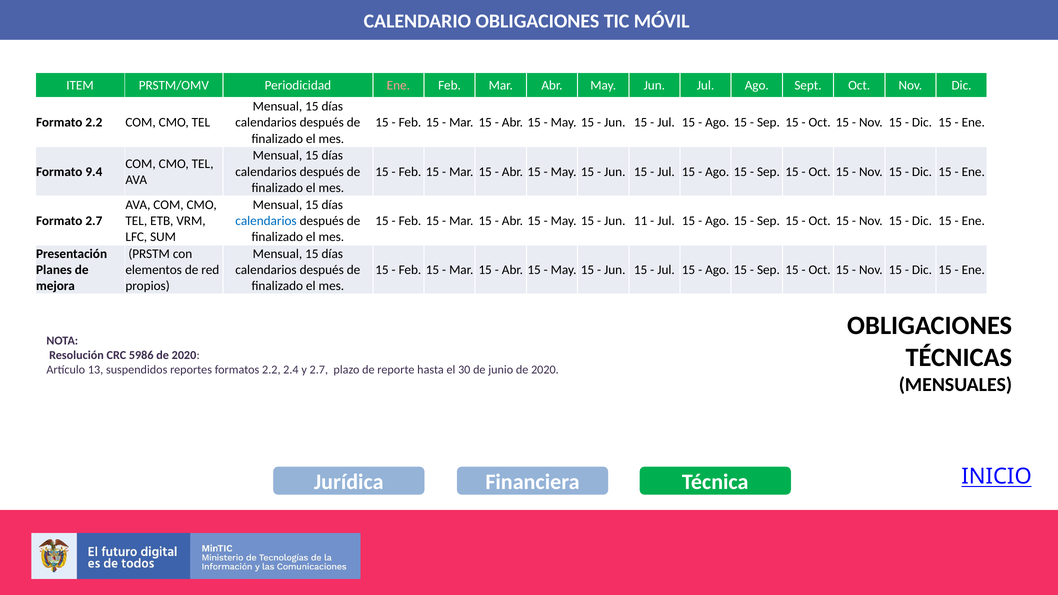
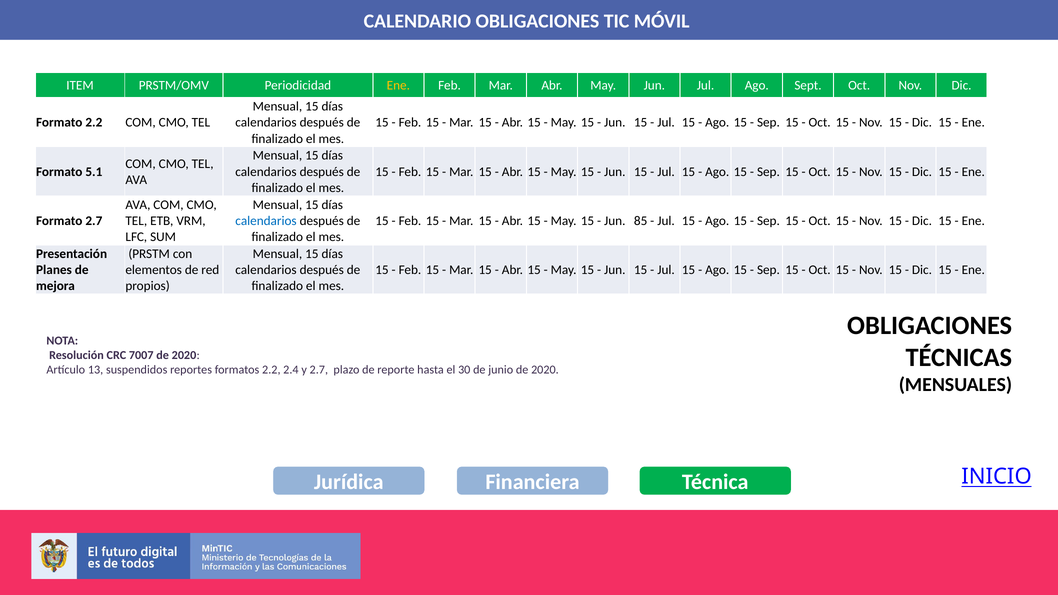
Ene at (398, 86) colour: pink -> yellow
9.4: 9.4 -> 5.1
11: 11 -> 85
5986: 5986 -> 7007
